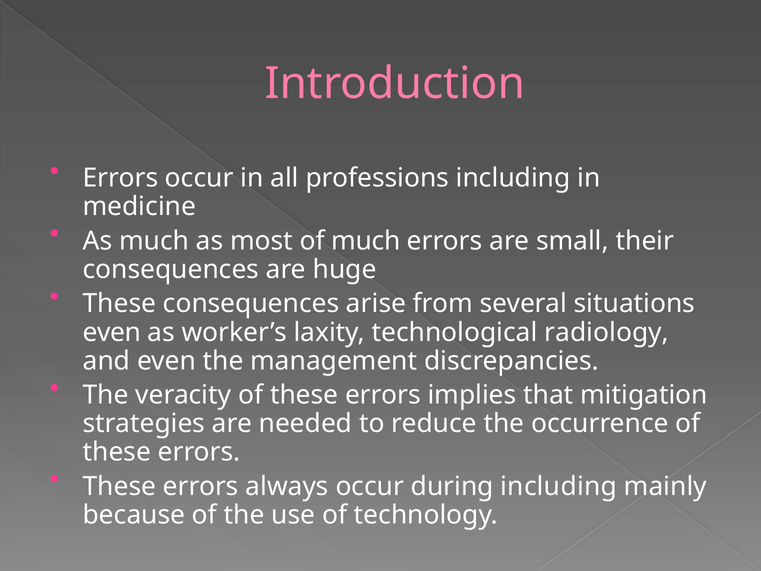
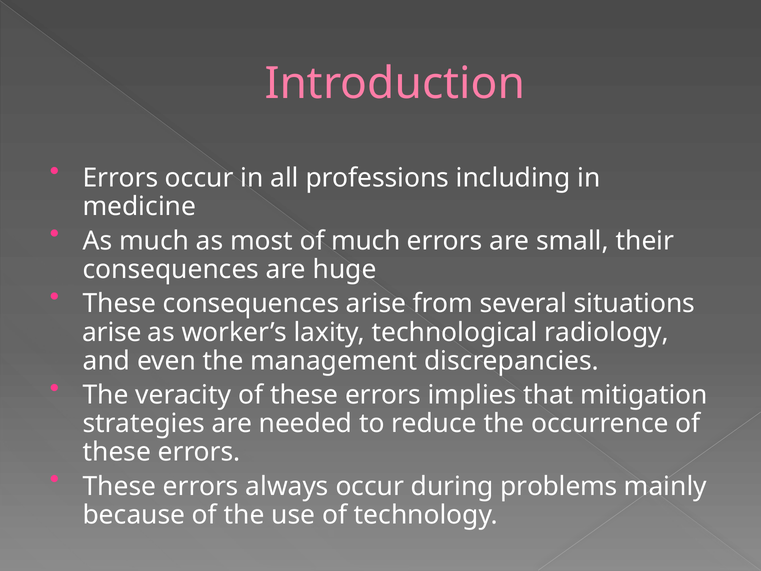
even at (112, 332): even -> arise
during including: including -> problems
